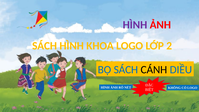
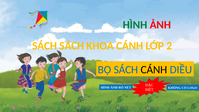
HÌNH at (135, 25) colour: purple -> green
SÁCH HÌNH: HÌNH -> SÁCH
KHOA LOGO: LOGO -> CÁNH
